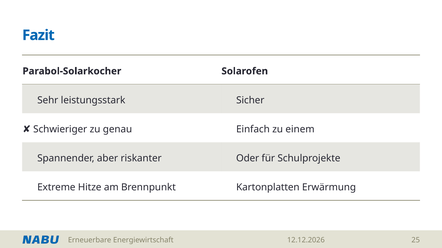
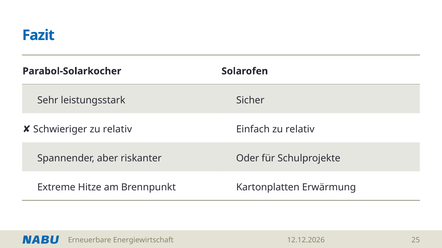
Schwieriger zu genau: genau -> relativ
Einfach zu einem: einem -> relativ
